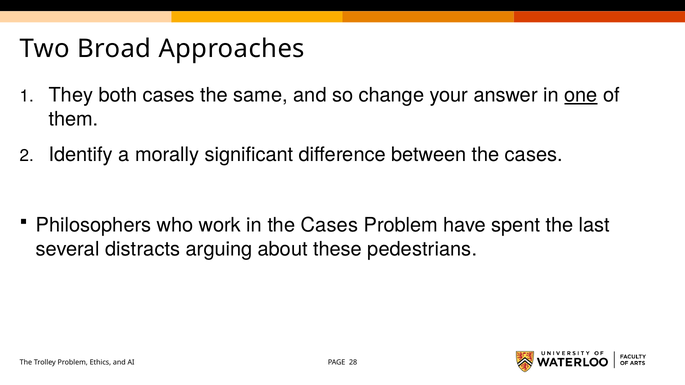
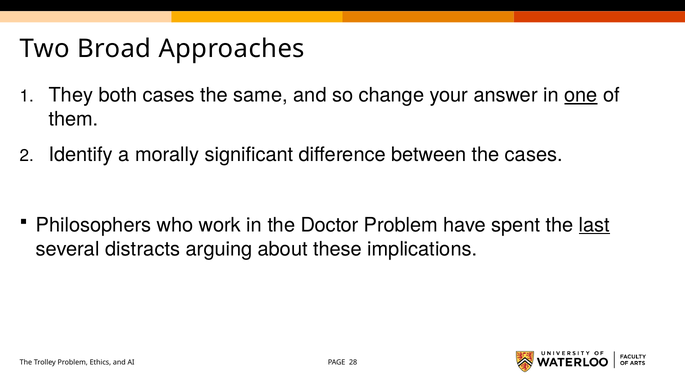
in the Cases: Cases -> Doctor
last underline: none -> present
pedestrians: pedestrians -> implications
